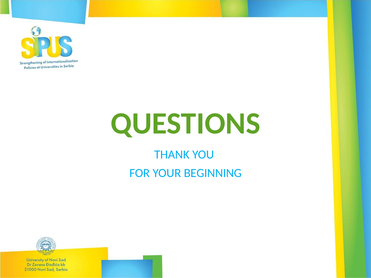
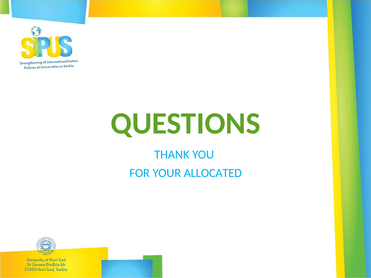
BEGINNING: BEGINNING -> ALLOCATED
